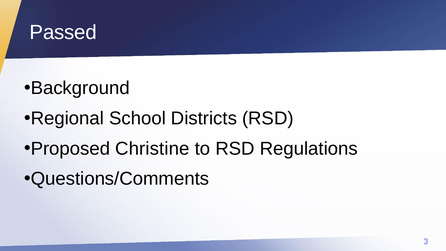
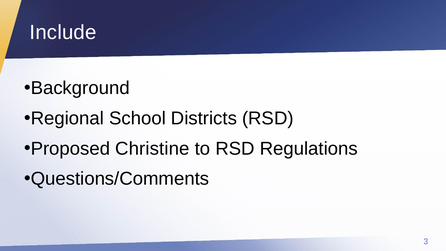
Passed: Passed -> Include
